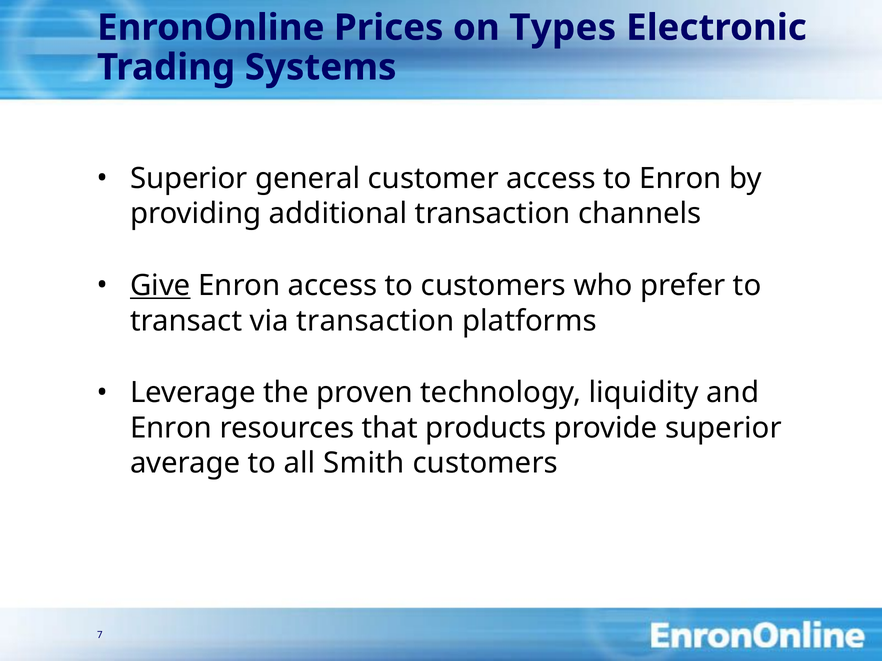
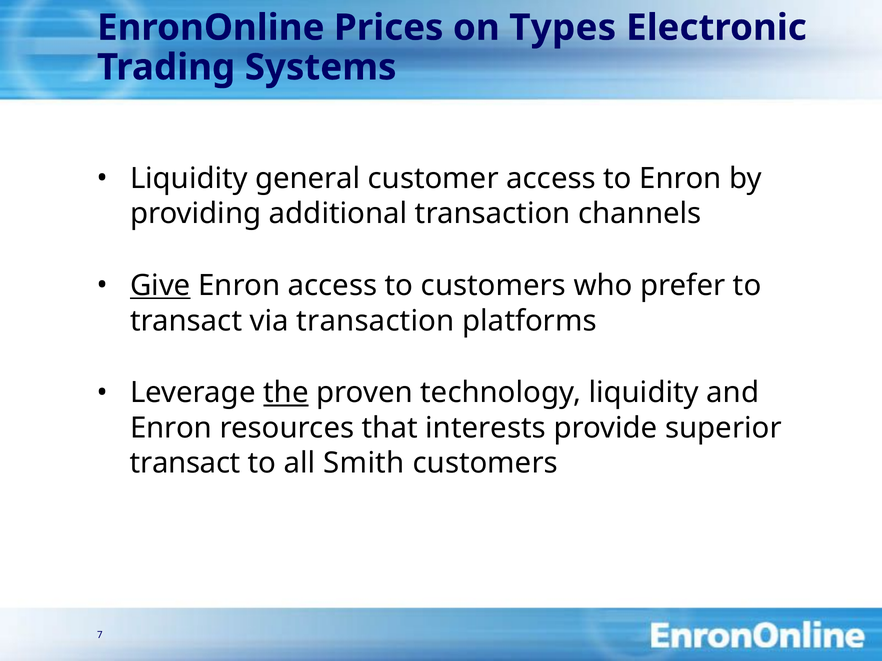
Superior at (189, 178): Superior -> Liquidity
the underline: none -> present
products: products -> interests
average at (185, 464): average -> transact
